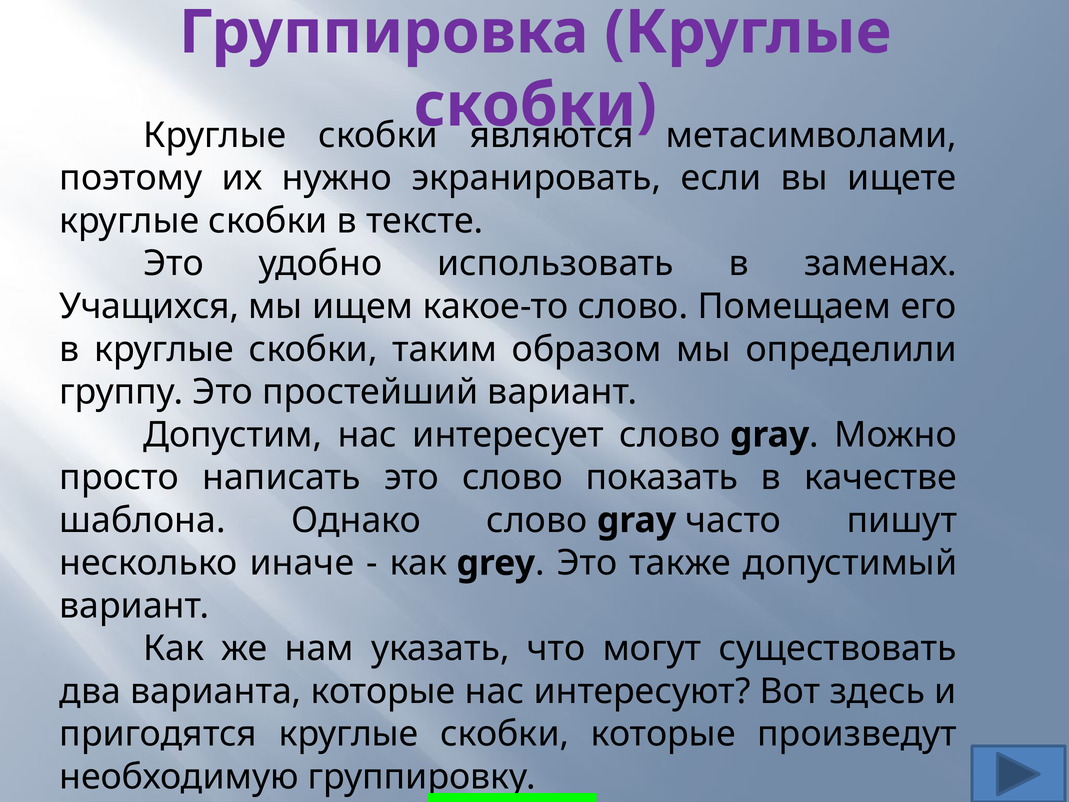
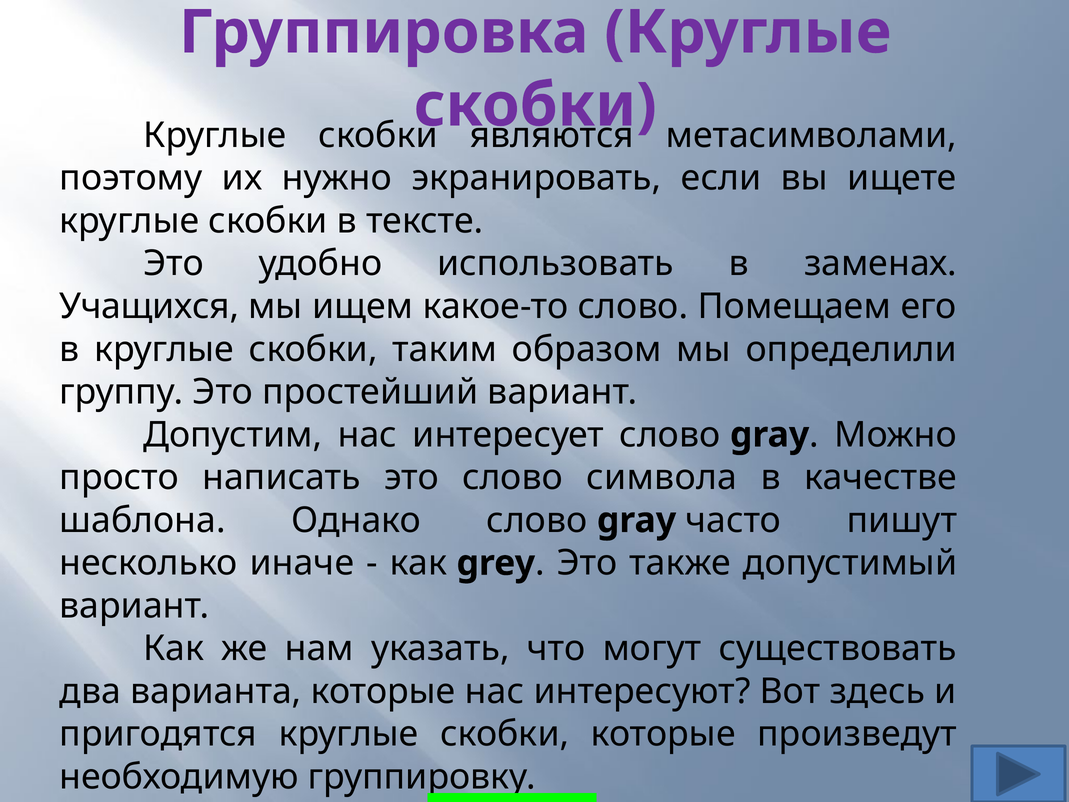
показать: показать -> символа
